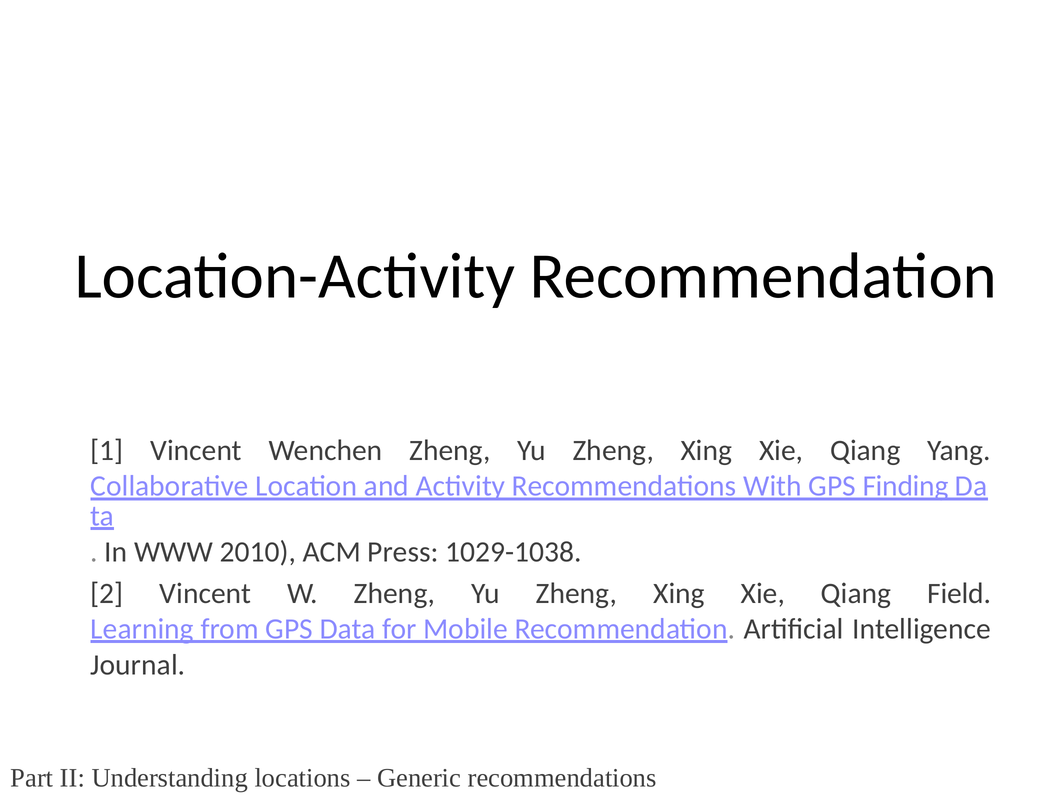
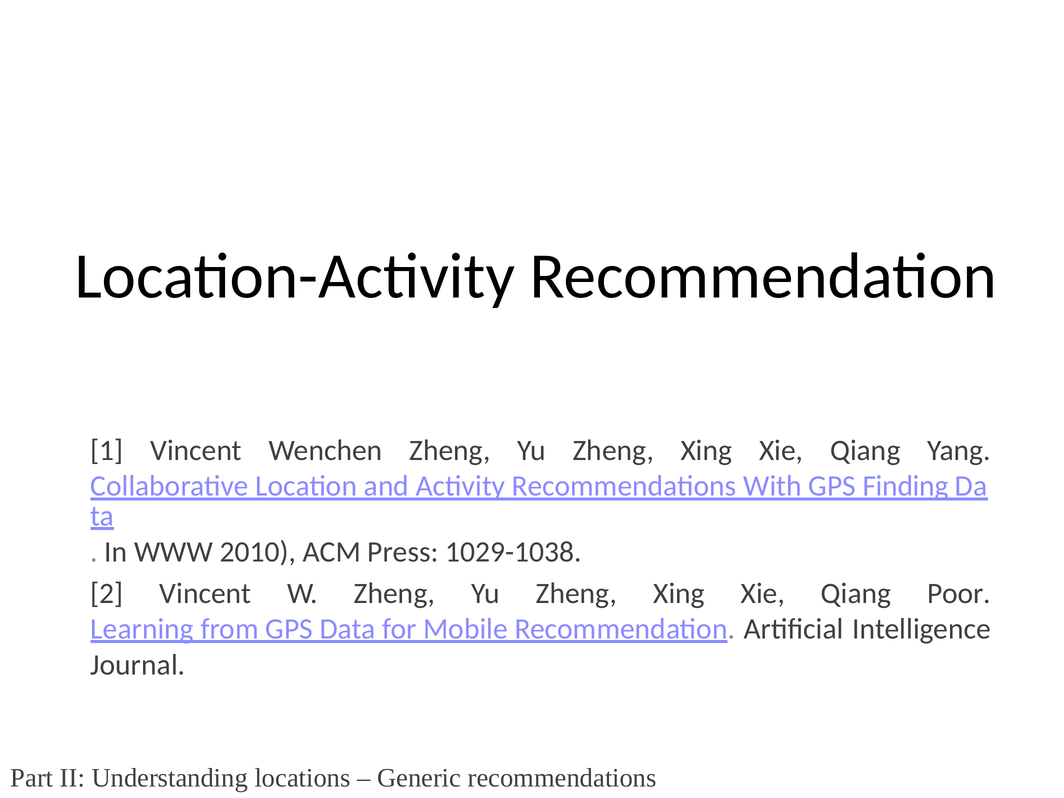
Field: Field -> Poor
